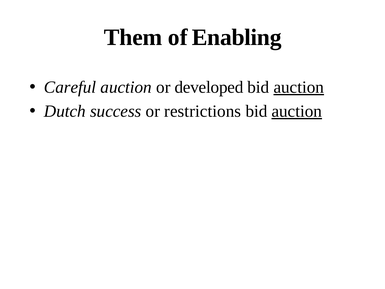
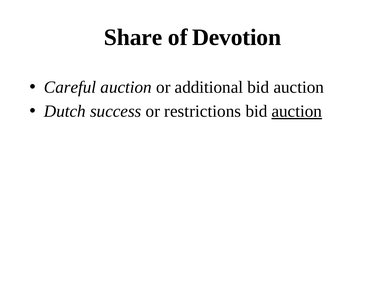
Them: Them -> Share
Enabling: Enabling -> Devotion
developed: developed -> additional
auction at (299, 87) underline: present -> none
